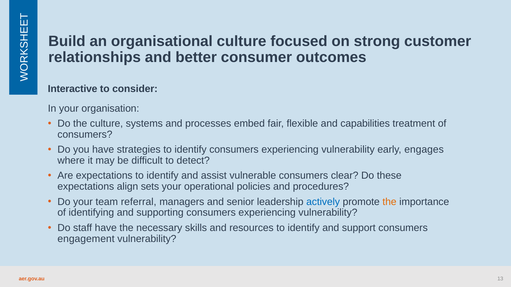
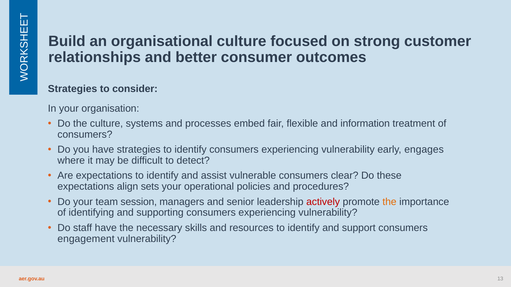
Interactive at (73, 89): Interactive -> Strategies
capabilities: capabilities -> information
referral: referral -> session
actively colour: blue -> red
